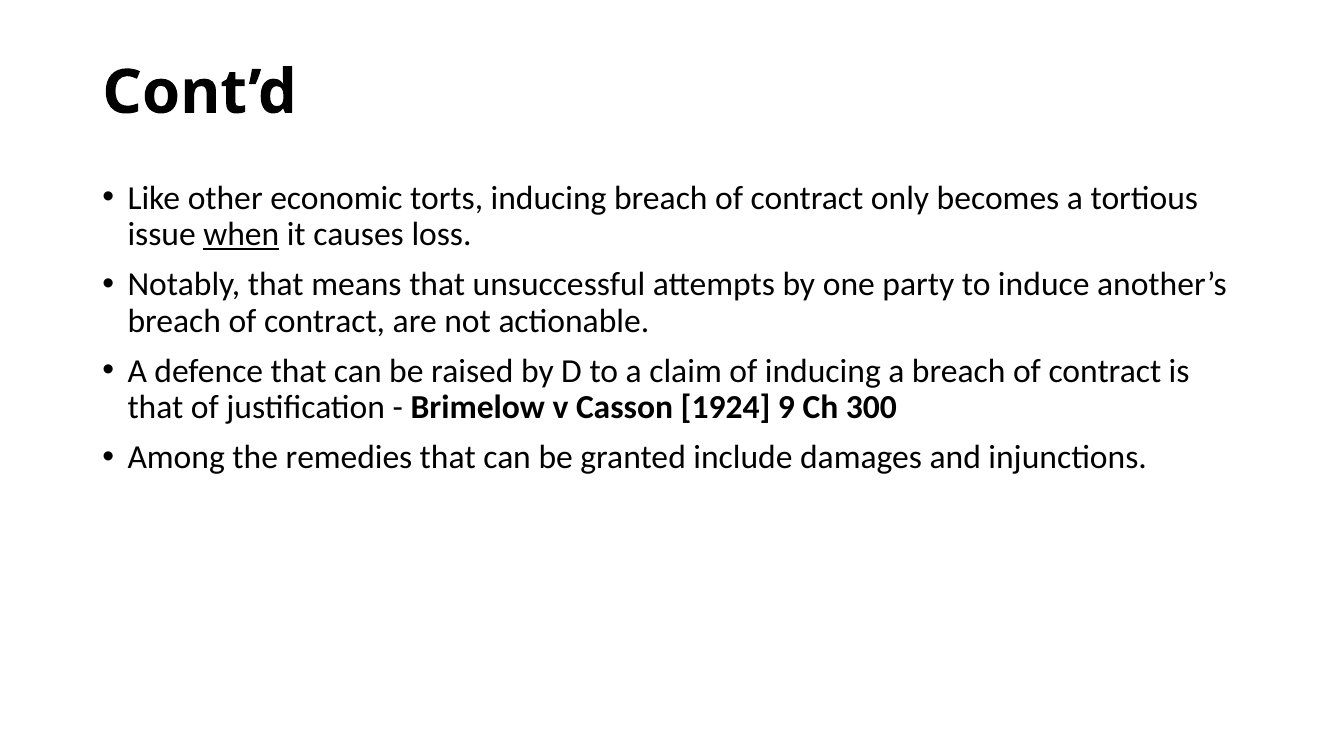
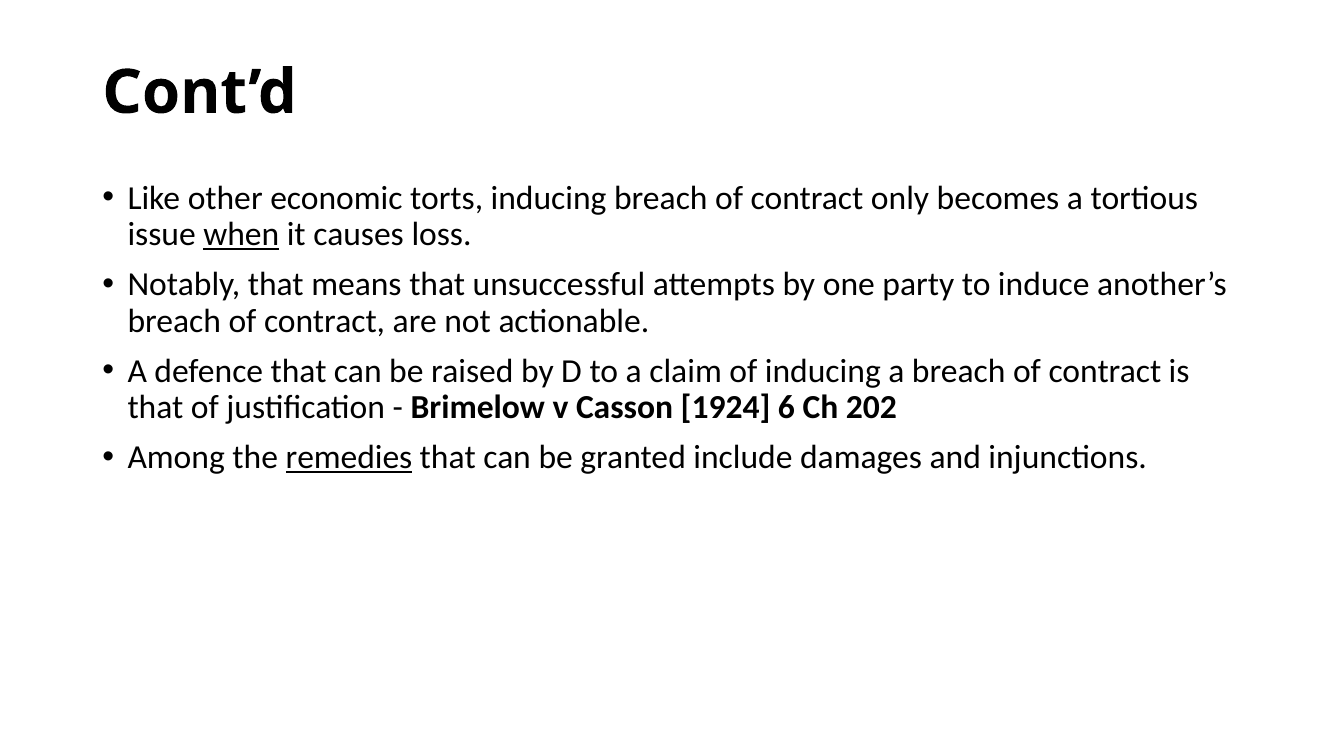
9: 9 -> 6
300: 300 -> 202
remedies underline: none -> present
